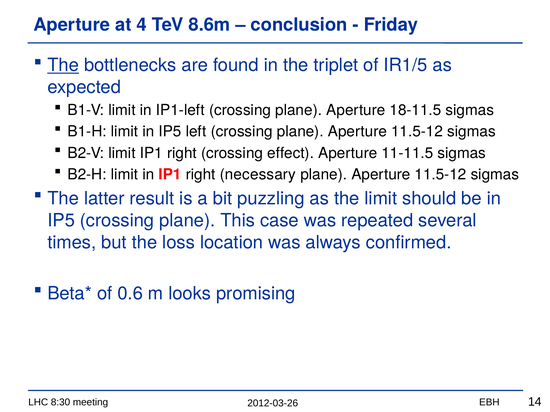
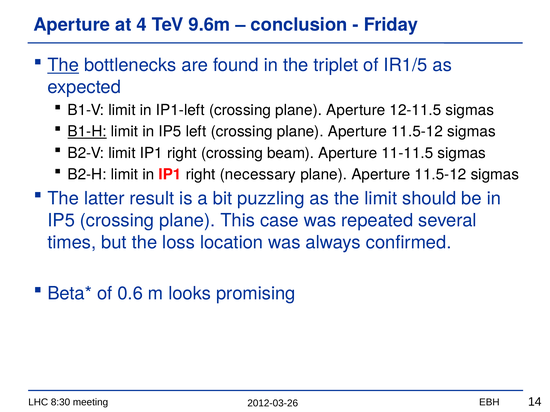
8.6m: 8.6m -> 9.6m
18-11.5: 18-11.5 -> 12-11.5
B1-H underline: none -> present
effect: effect -> beam
